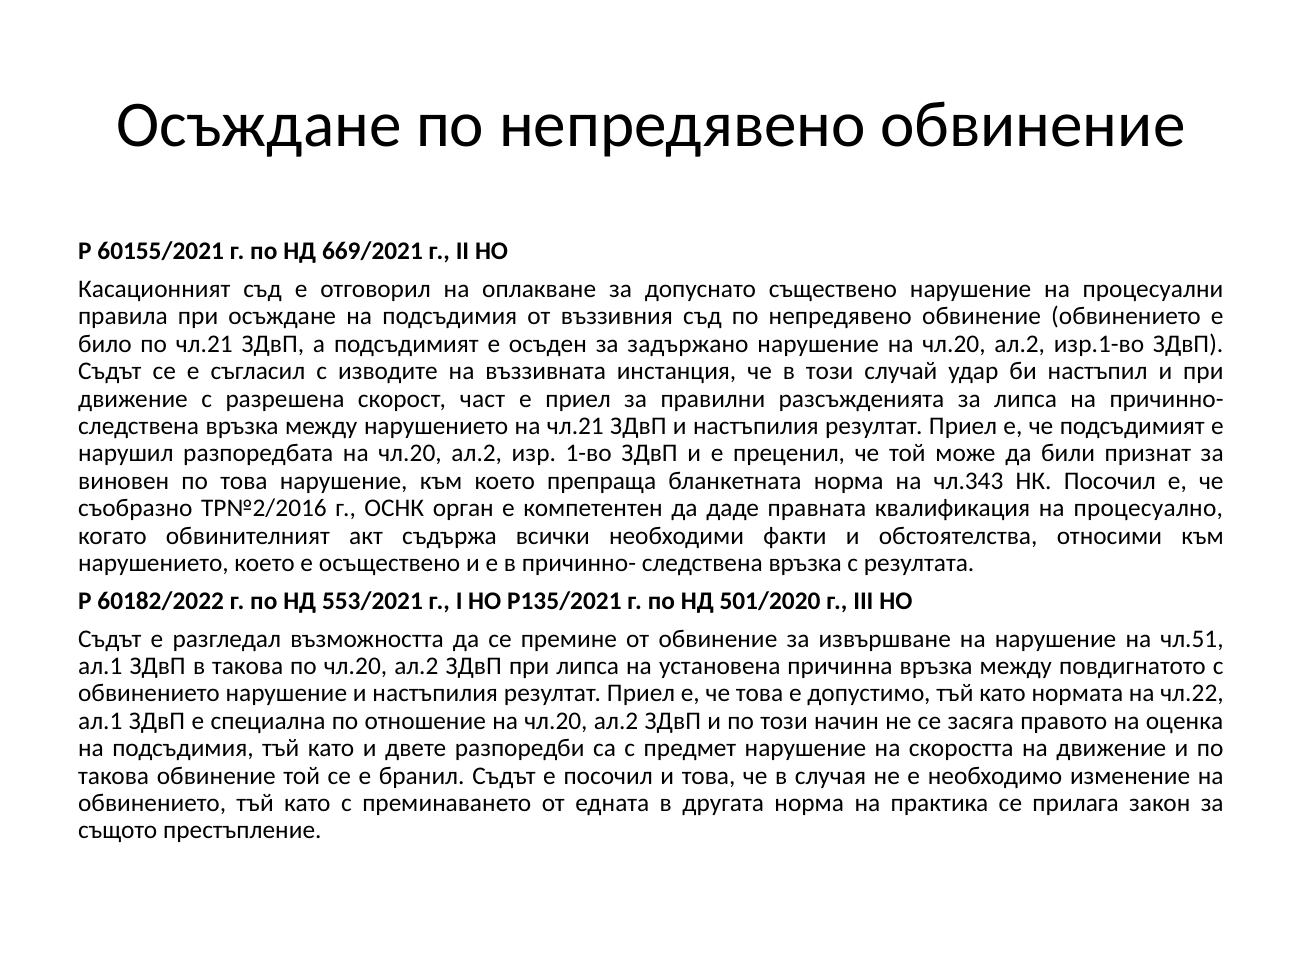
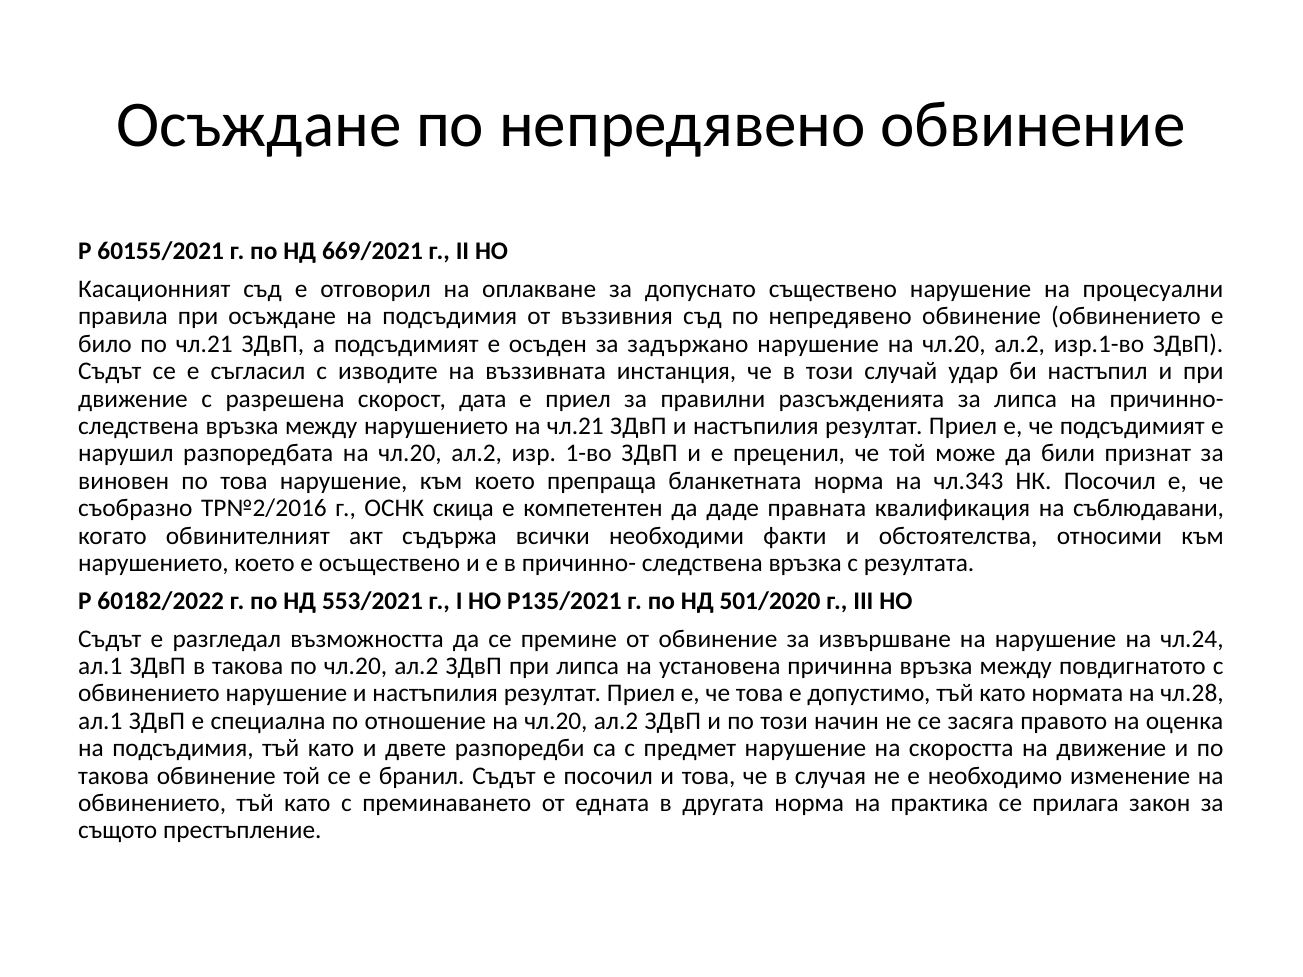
част: част -> дата
орган: орган -> скица
процесуално: процесуално -> съблюдавани
чл.51: чл.51 -> чл.24
чл.22: чл.22 -> чл.28
